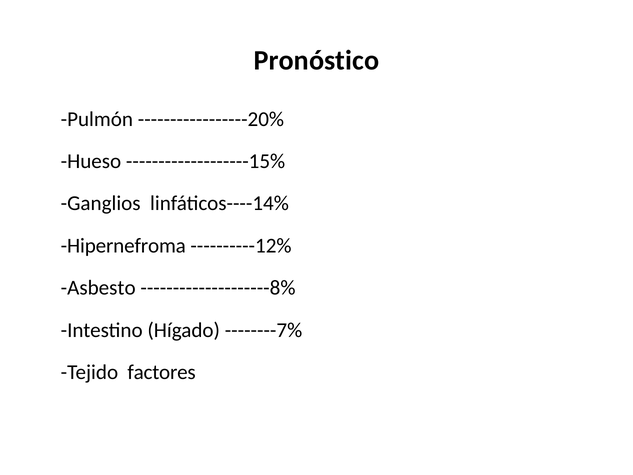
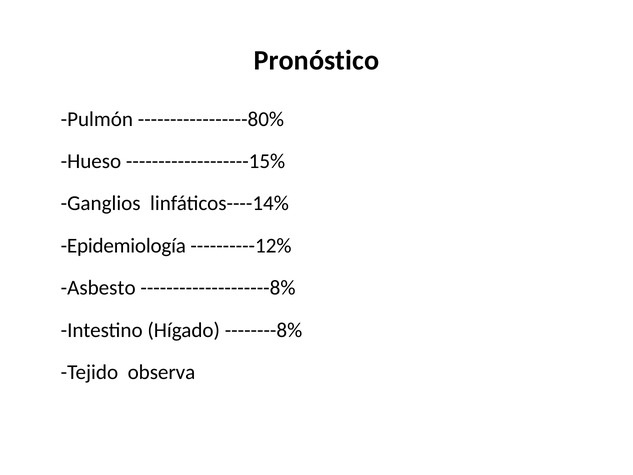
-----------------20%: -----------------20% -> -----------------80%
Hipernefroma: Hipernefroma -> Epidemiología
--------7%: --------7% -> --------8%
factores: factores -> observa
